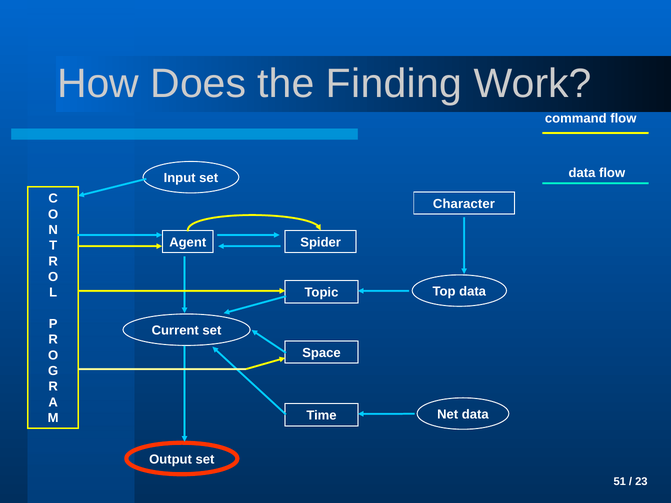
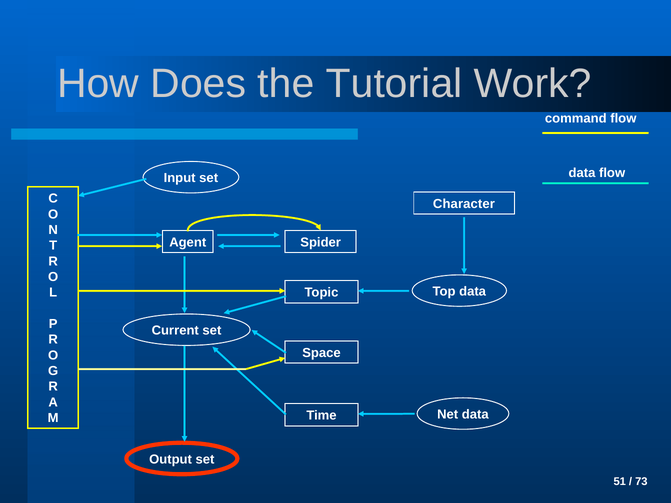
Finding: Finding -> Tutorial
23: 23 -> 73
